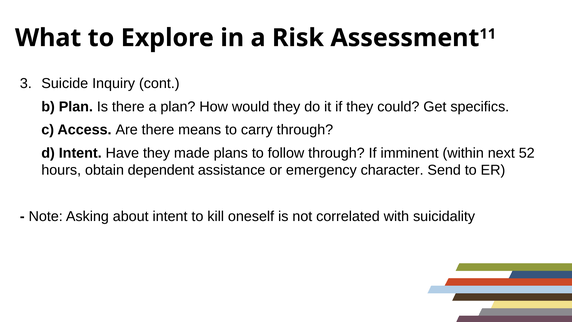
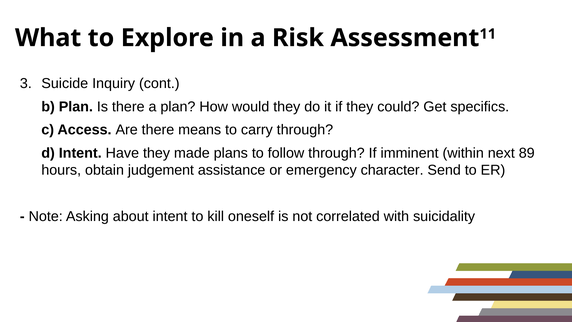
52: 52 -> 89
dependent: dependent -> judgement
